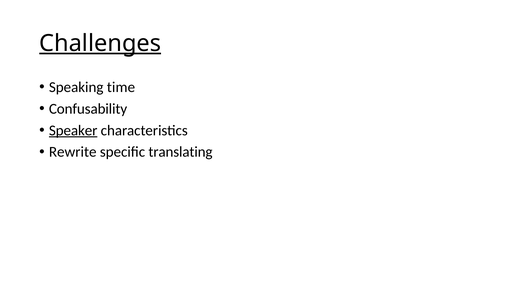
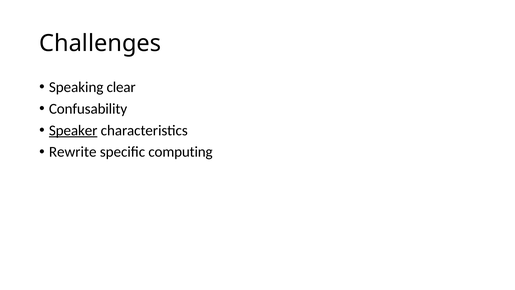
Challenges underline: present -> none
time: time -> clear
translating: translating -> computing
